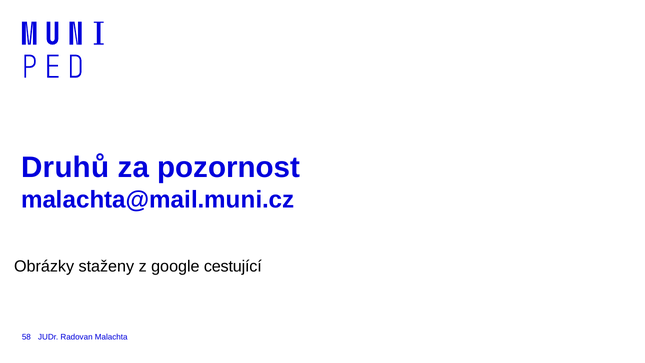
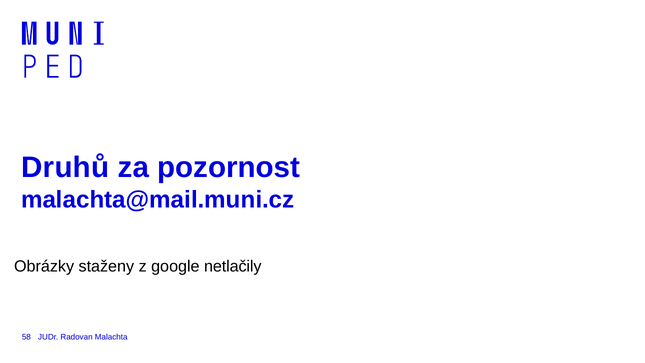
cestující: cestující -> netlačily
